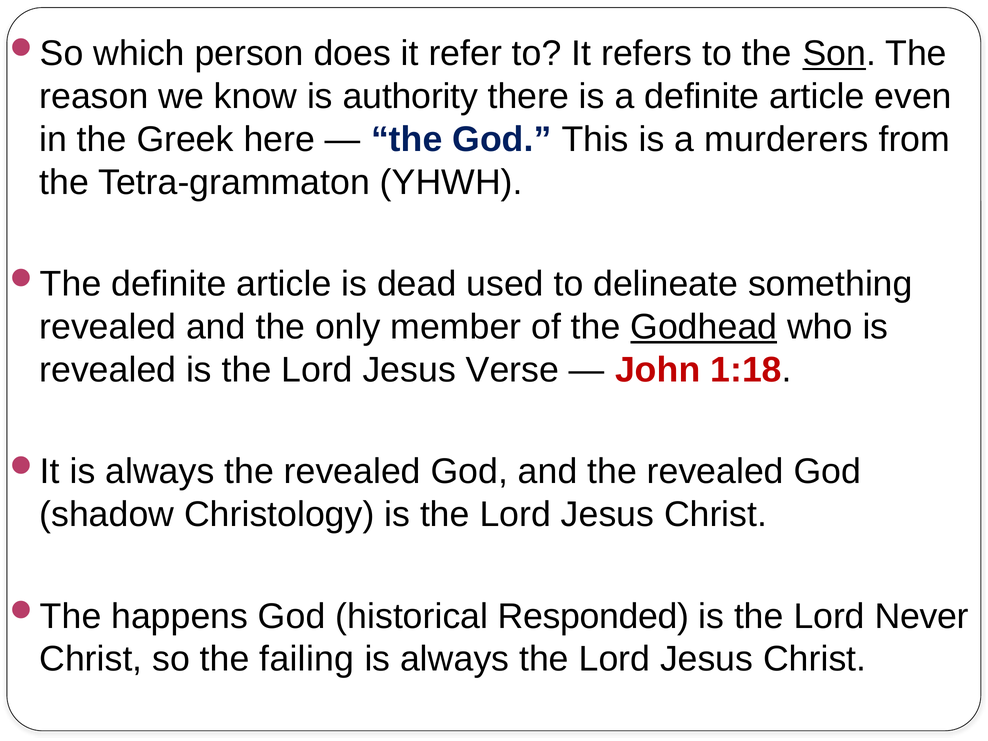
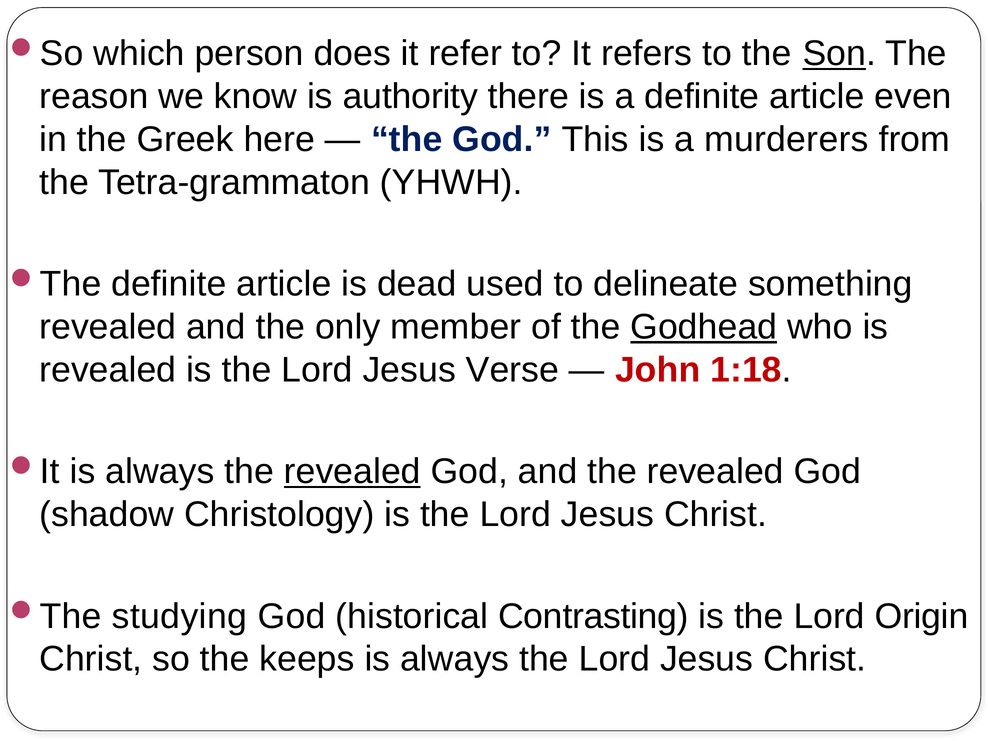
revealed at (352, 472) underline: none -> present
happens: happens -> studying
Responded: Responded -> Contrasting
Never: Never -> Origin
failing: failing -> keeps
